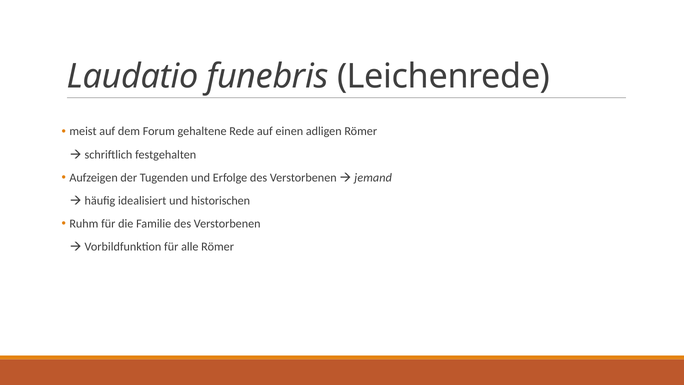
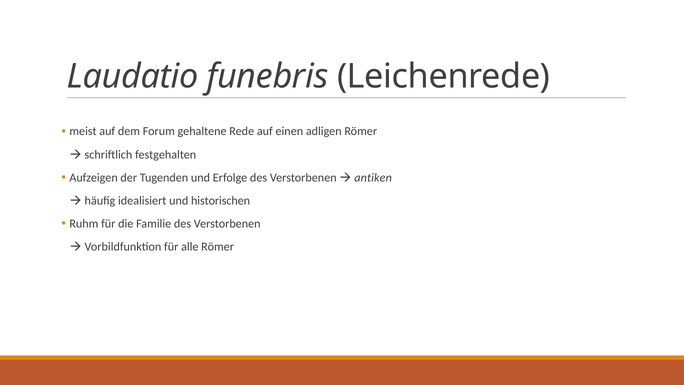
jemand: jemand -> antiken
